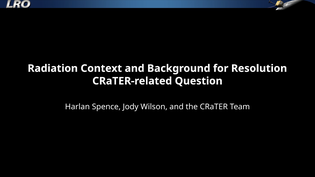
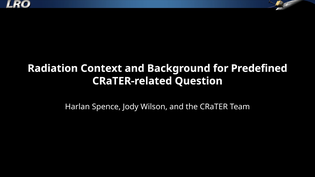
Resolution: Resolution -> Predefined
